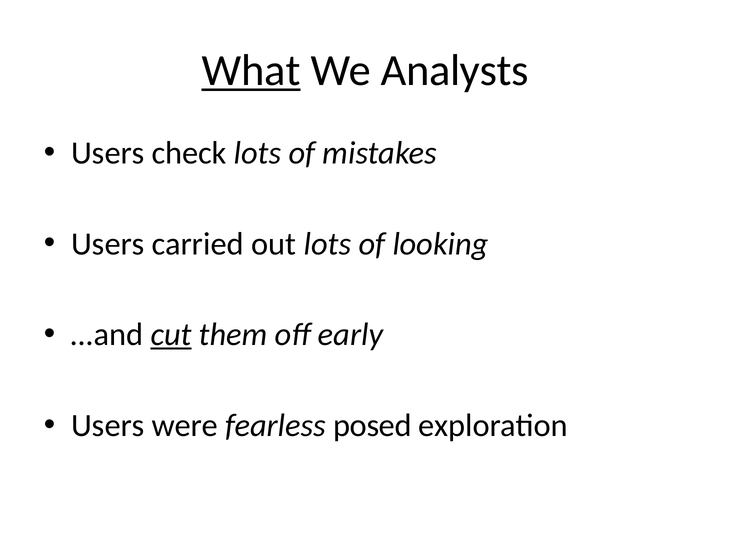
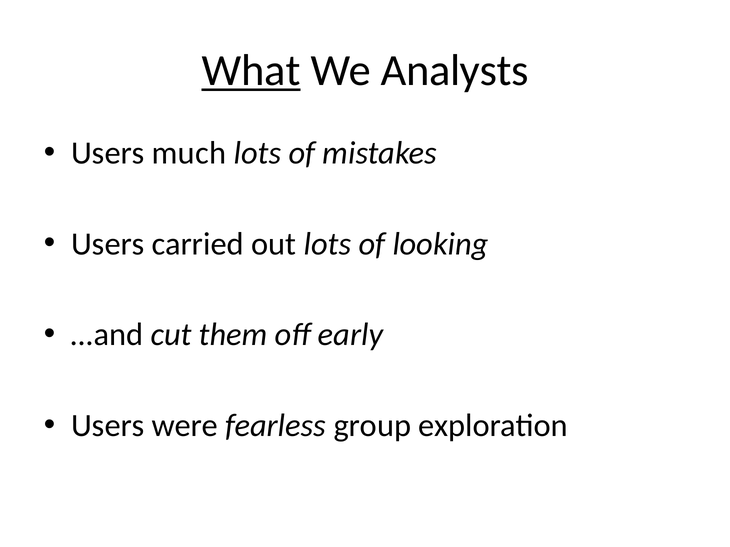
check: check -> much
cut underline: present -> none
posed: posed -> group
